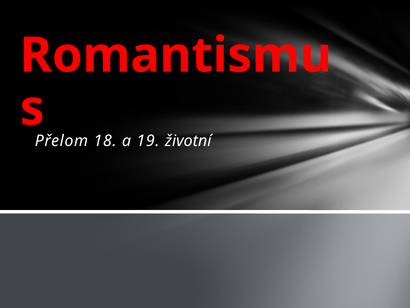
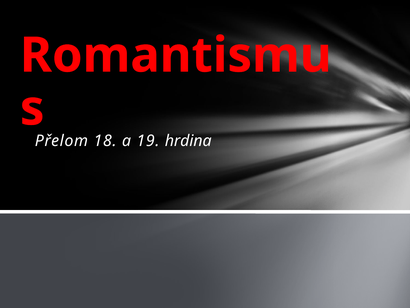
životní: životní -> hrdina
